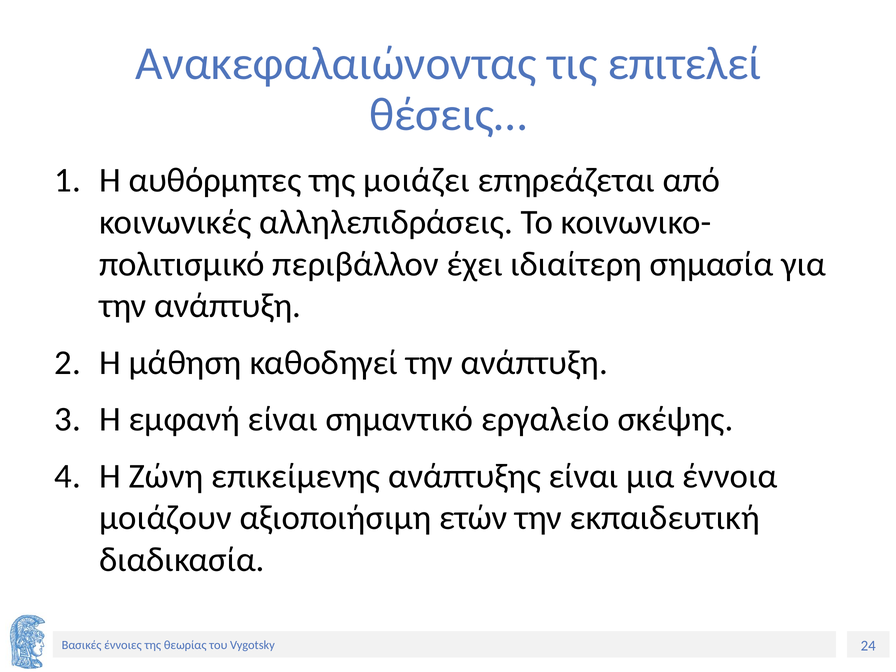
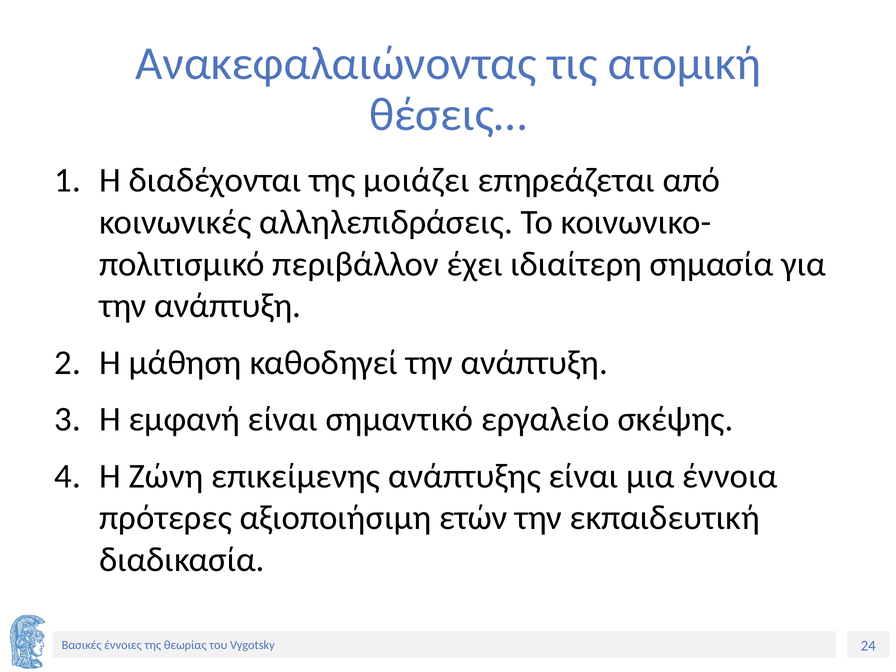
επιτελεί: επιτελεί -> ατομική
αυθόρμητες: αυθόρμητες -> διαδέχονται
μοιάζουν: μοιάζουν -> πρότερες
